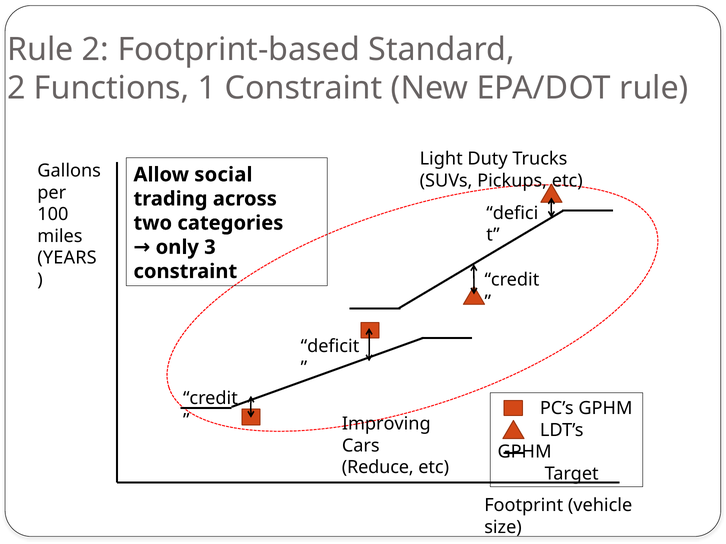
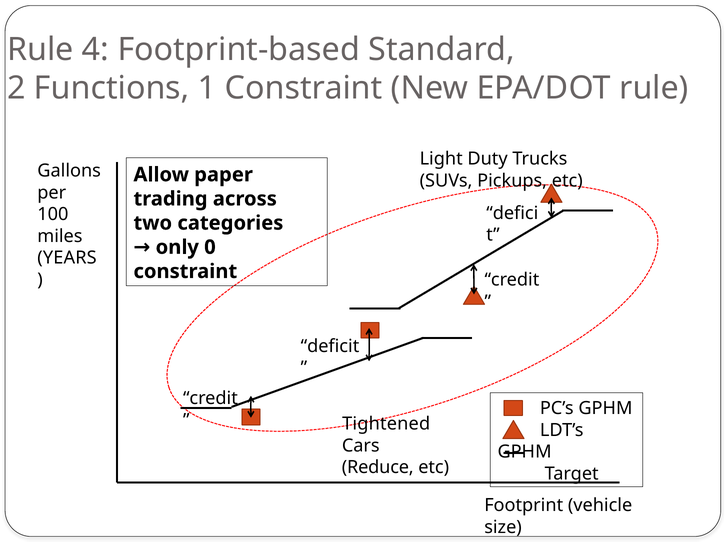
Rule 2: 2 -> 4
social: social -> paper
3: 3 -> 0
Improving: Improving -> Tightened
